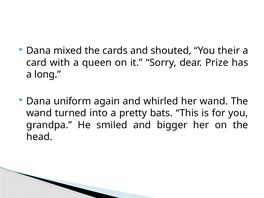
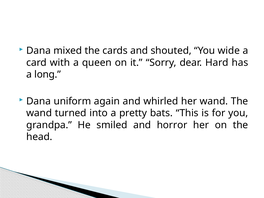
their: their -> wide
Prize: Prize -> Hard
bigger: bigger -> horror
